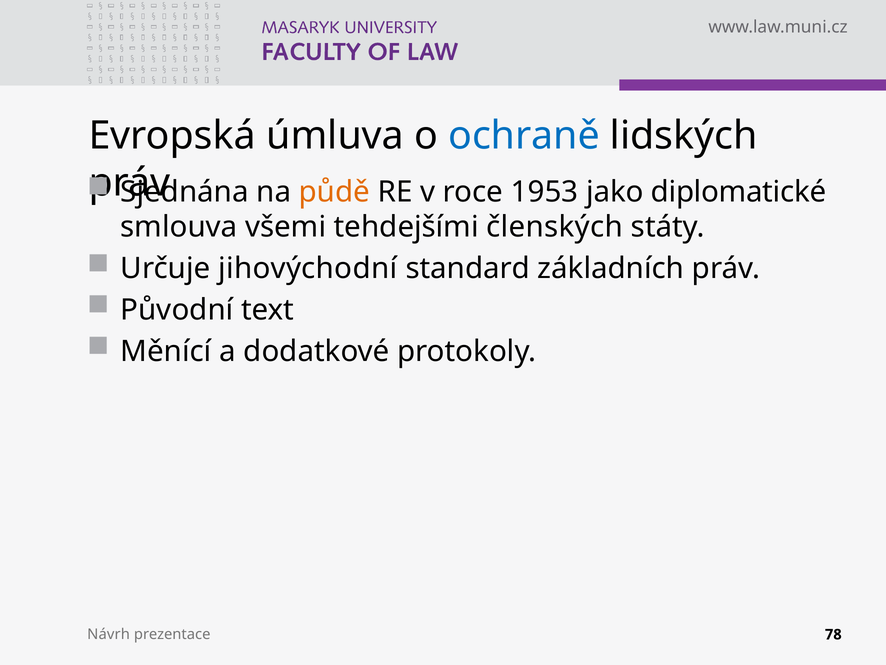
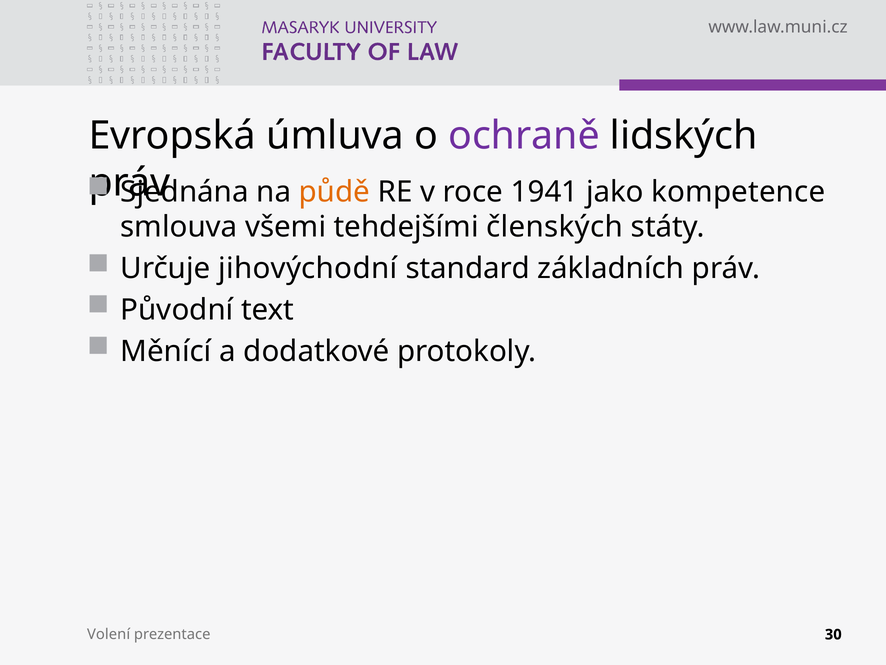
ochraně colour: blue -> purple
1953: 1953 -> 1941
diplomatické: diplomatické -> kompetence
Návrh: Návrh -> Volení
78: 78 -> 30
